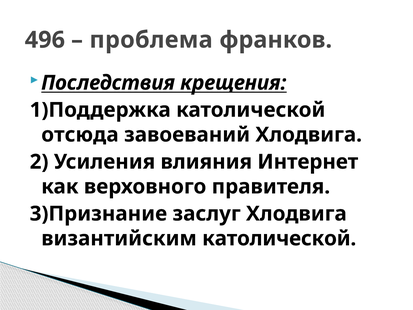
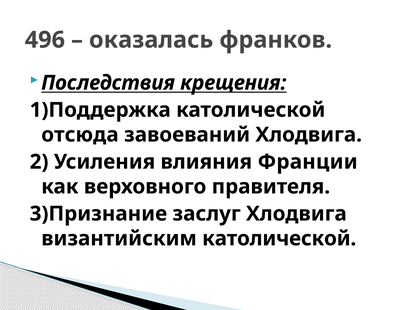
проблема: проблема -> оказалась
Интернет: Интернет -> Франции
